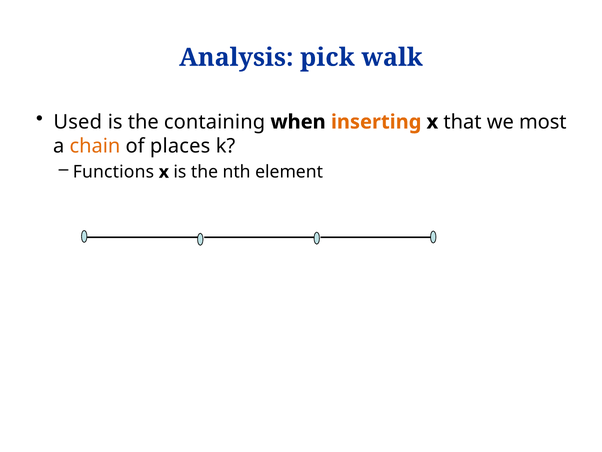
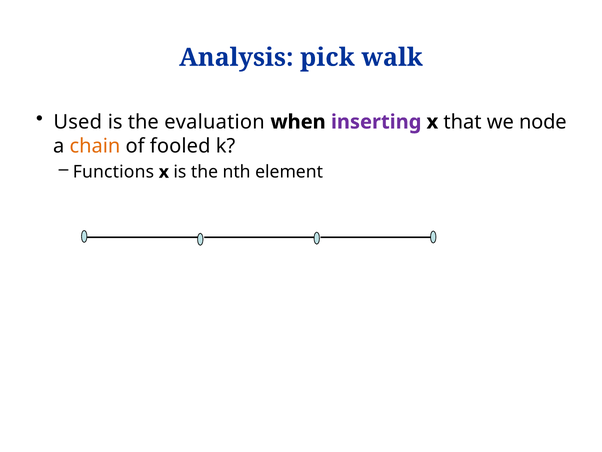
containing: containing -> evaluation
inserting colour: orange -> purple
most: most -> node
places: places -> fooled
